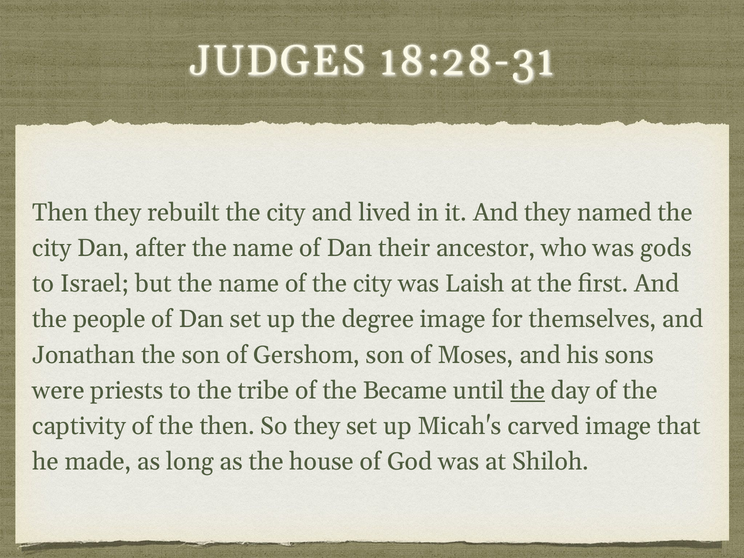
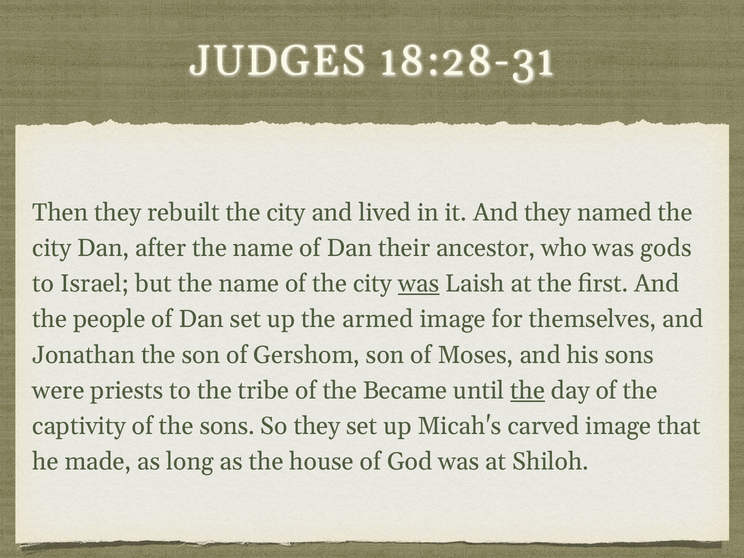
was at (419, 284) underline: none -> present
degree: degree -> armed
the then: then -> sons
